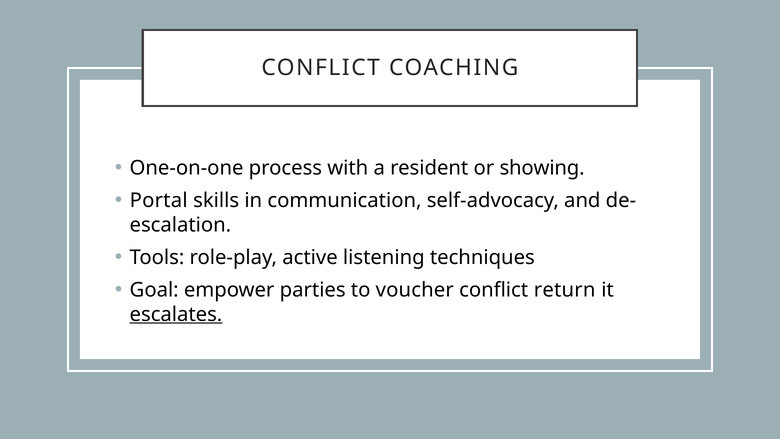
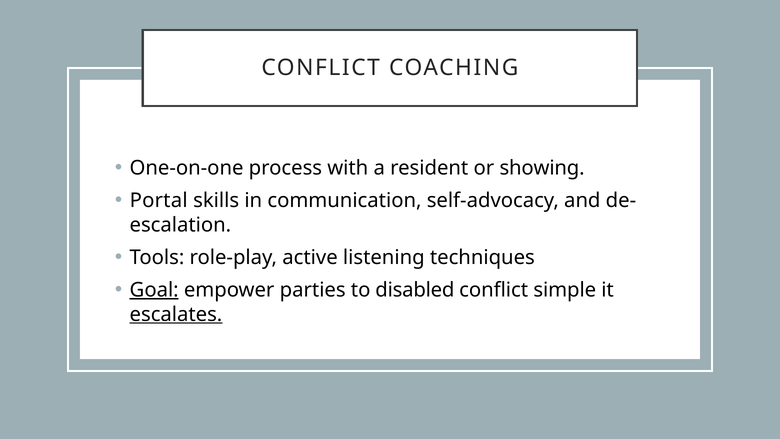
Goal underline: none -> present
voucher: voucher -> disabled
return: return -> simple
